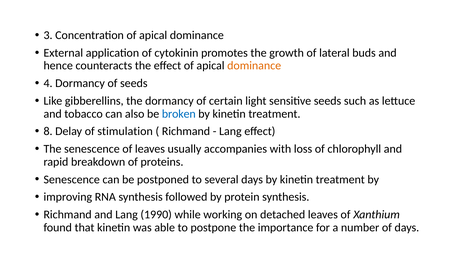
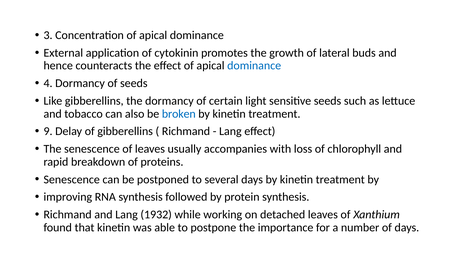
dominance at (254, 66) colour: orange -> blue
8: 8 -> 9
of stimulation: stimulation -> gibberellins
1990: 1990 -> 1932
